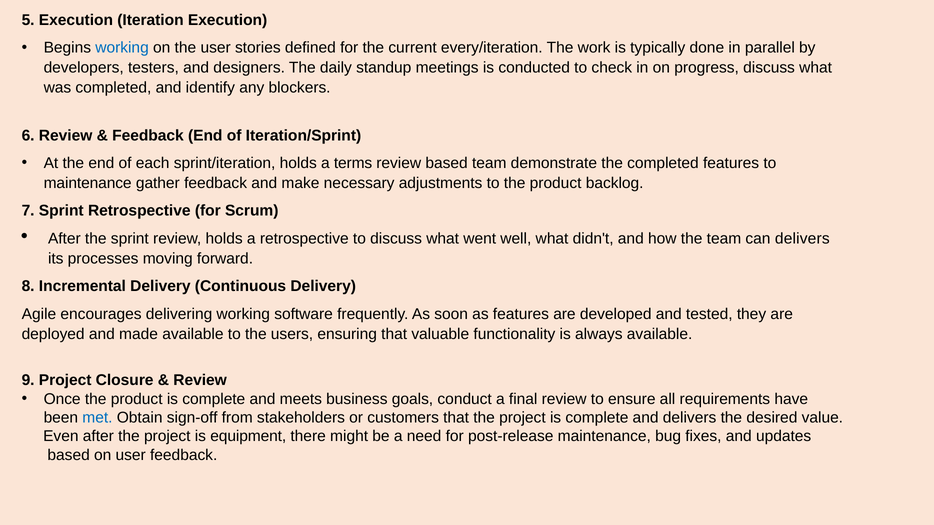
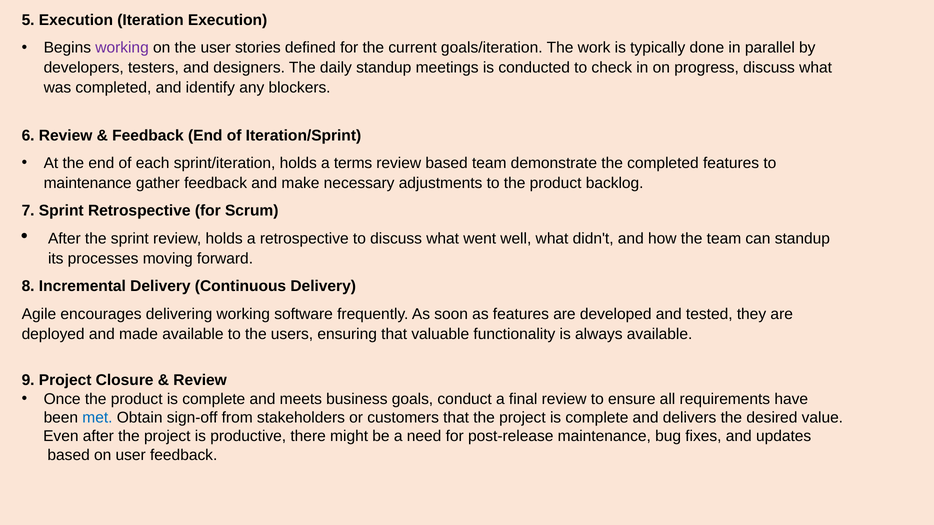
working at (122, 48) colour: blue -> purple
every/iteration: every/iteration -> goals/iteration
can delivers: delivers -> standup
equipment: equipment -> productive
